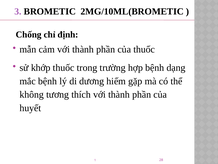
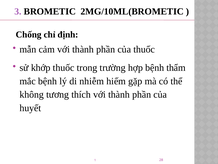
dạng: dạng -> thẩm
dương: dương -> nhiễm
